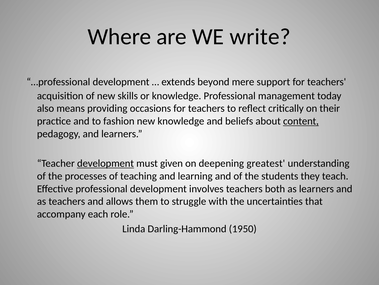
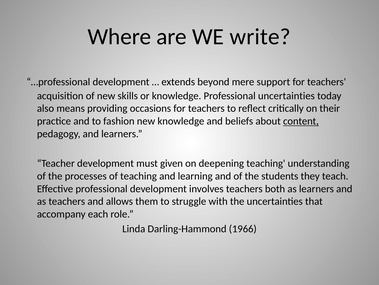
Professional management: management -> uncertainties
development at (106, 163) underline: present -> none
deepening greatest: greatest -> teaching
1950: 1950 -> 1966
